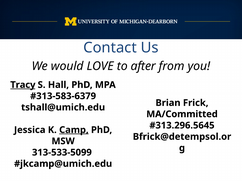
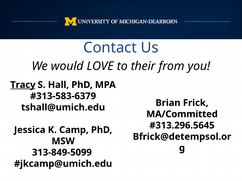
after: after -> their
Camp underline: present -> none
313-533-5099: 313-533-5099 -> 313-849-5099
